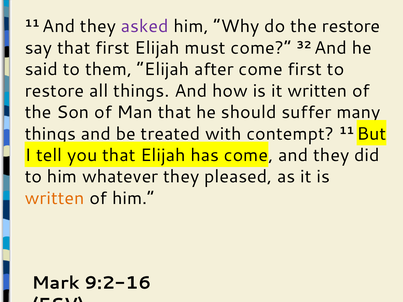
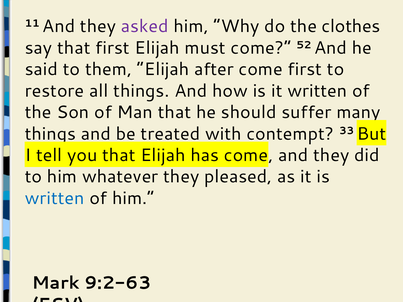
the restore: restore -> clothes
32: 32 -> 52
contempt 11: 11 -> 33
written at (55, 198) colour: orange -> blue
9:2-16: 9:2-16 -> 9:2-63
